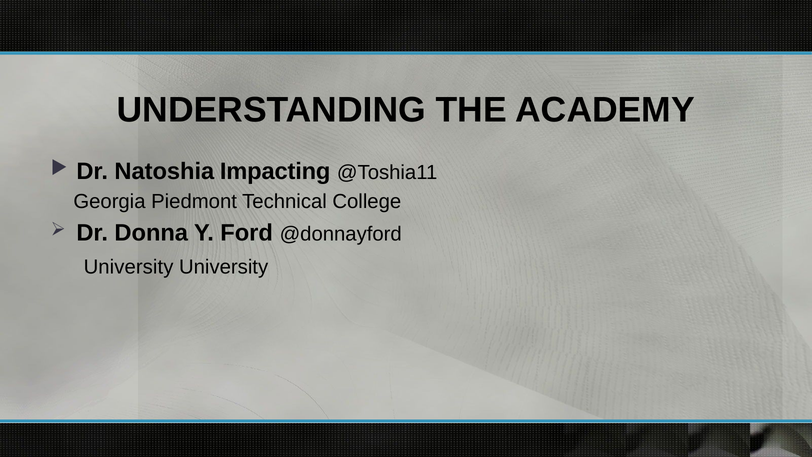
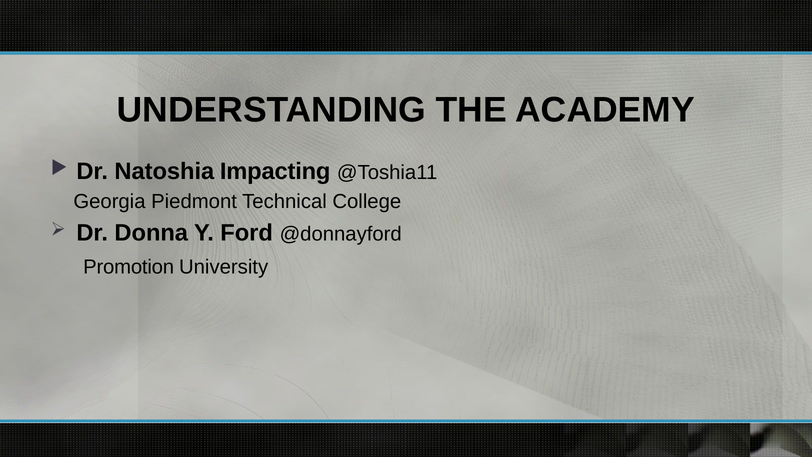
University at (129, 267): University -> Promotion
